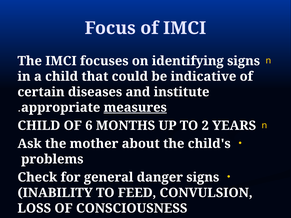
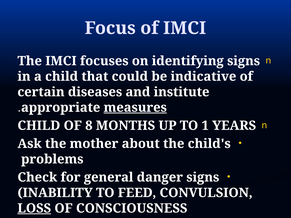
6: 6 -> 8
2: 2 -> 1
LOSS underline: none -> present
